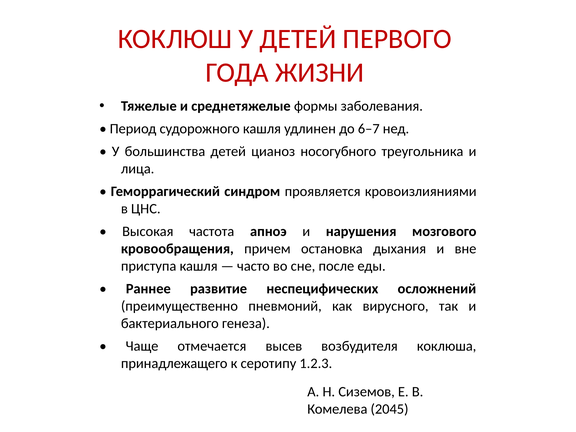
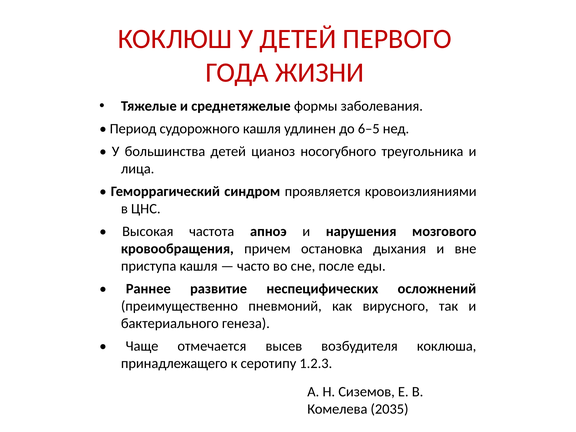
6–7: 6–7 -> 6–5
2045: 2045 -> 2035
